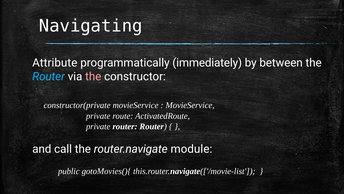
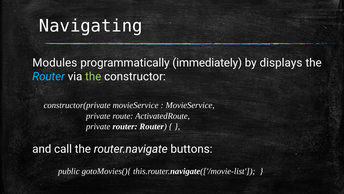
Attribute: Attribute -> Modules
between: between -> displays
the at (93, 76) colour: pink -> light green
module: module -> buttons
